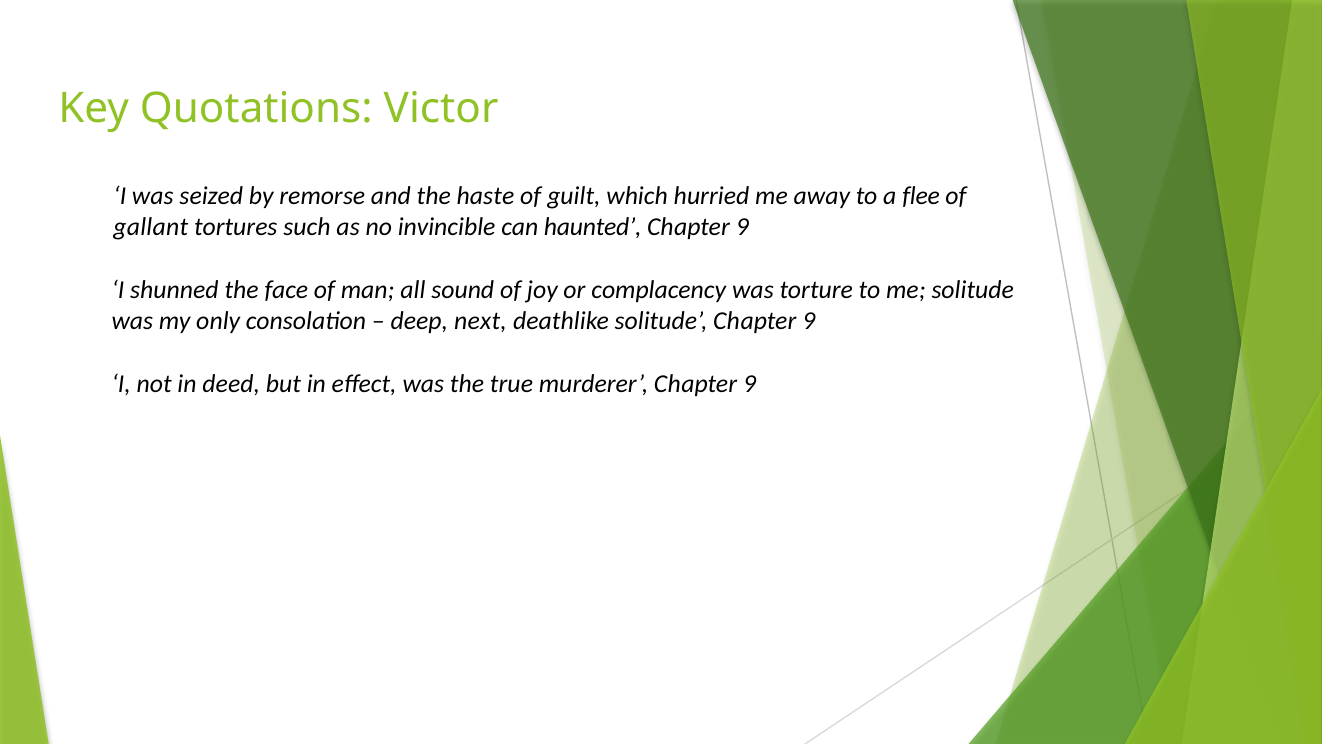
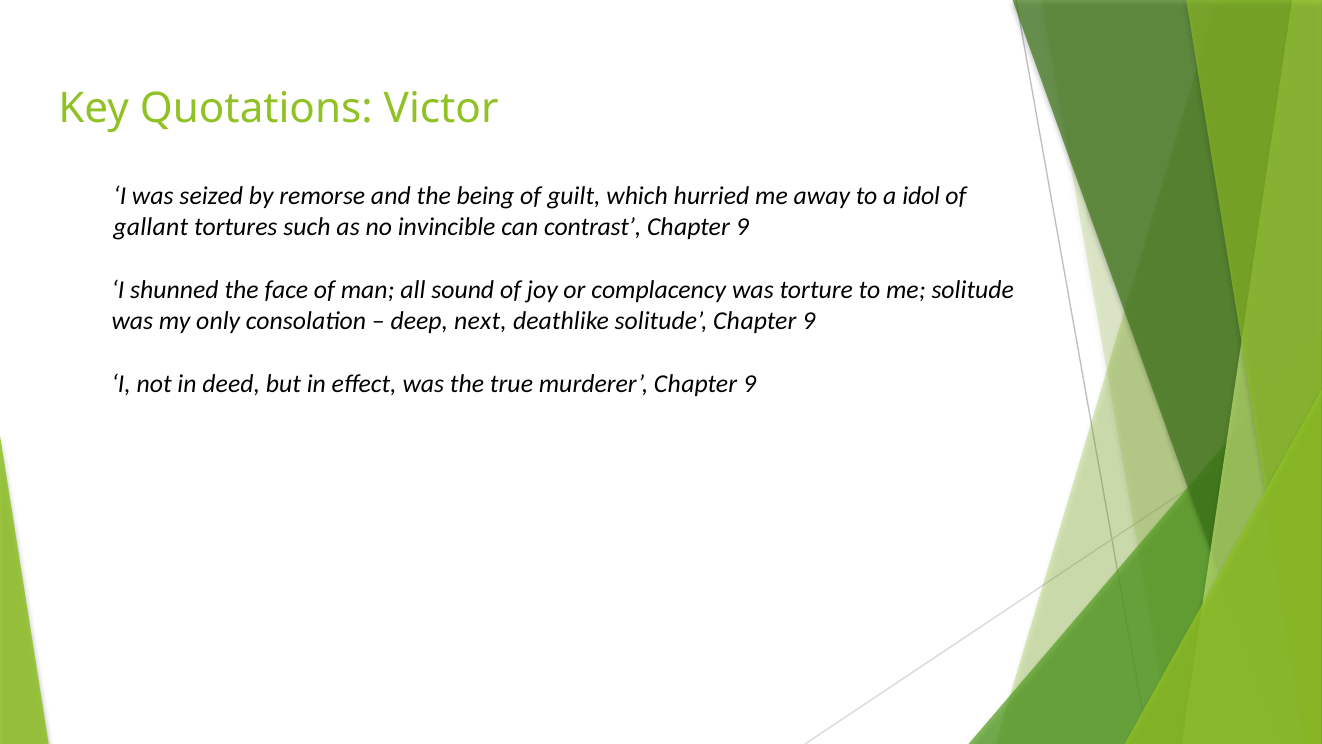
haste: haste -> being
flee: flee -> idol
haunted: haunted -> contrast
